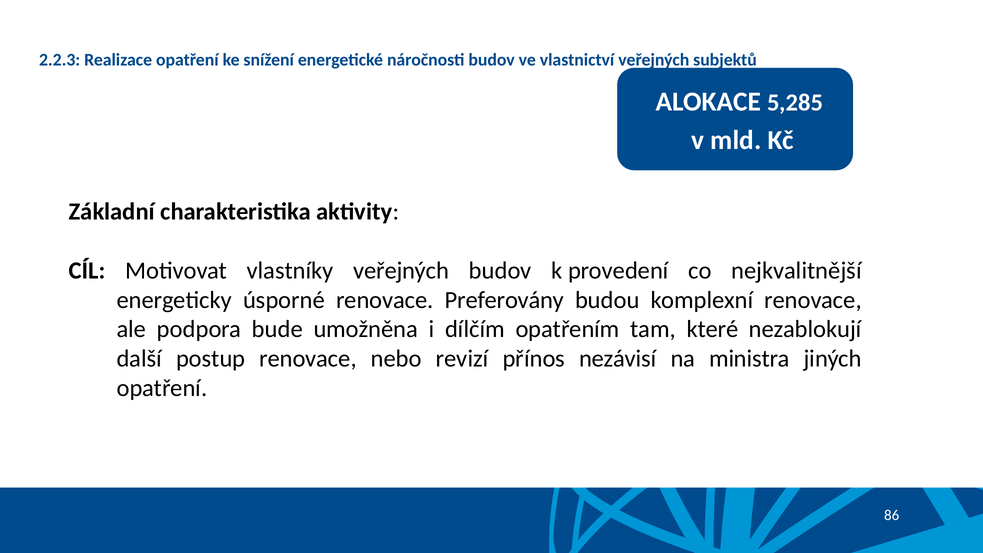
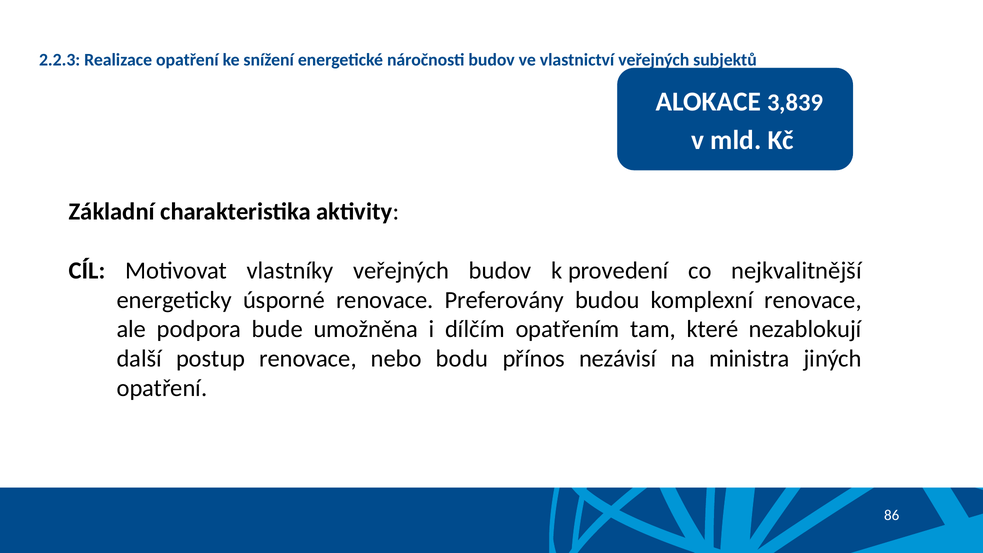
5,285: 5,285 -> 3,839
revizí: revizí -> bodu
